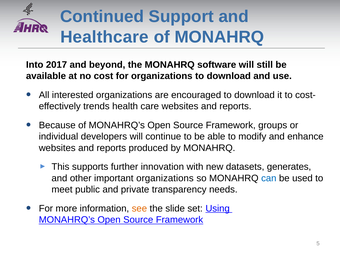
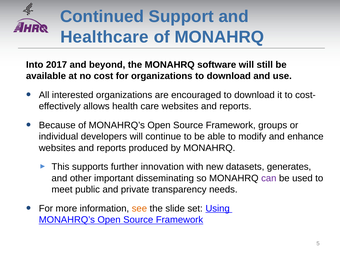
trends: trends -> allows
important organizations: organizations -> disseminating
can colour: blue -> purple
